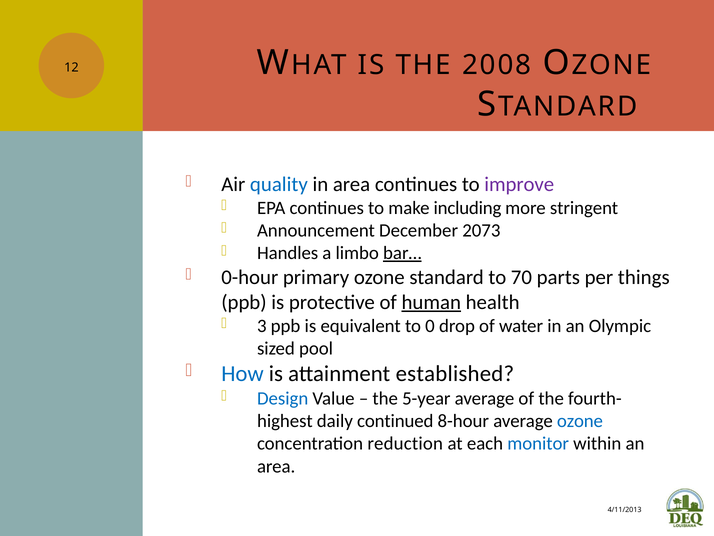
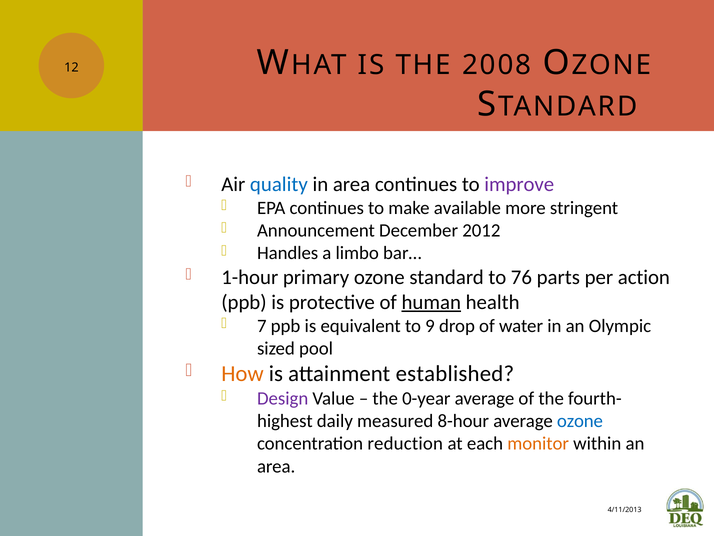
including: including -> available
2073: 2073 -> 2012
bar… underline: present -> none
0-hour: 0-hour -> 1-hour
70: 70 -> 76
things: things -> action
3: 3 -> 7
0: 0 -> 9
How colour: blue -> orange
Design colour: blue -> purple
5-year: 5-year -> 0-year
continued: continued -> measured
monitor colour: blue -> orange
